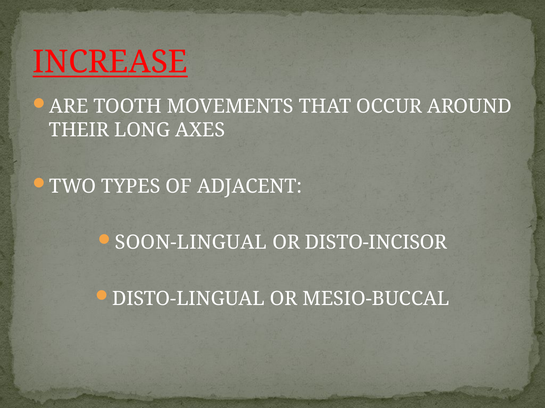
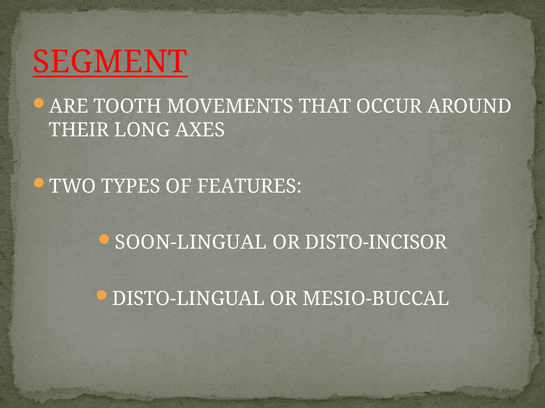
INCREASE: INCREASE -> SEGMENT
ADJACENT: ADJACENT -> FEATURES
